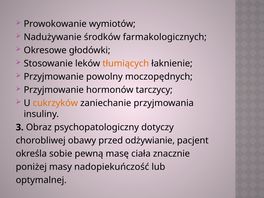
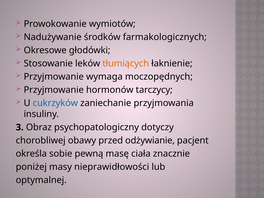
powolny: powolny -> wymaga
cukrzyków colour: orange -> blue
nadopiekuńczość: nadopiekuńczość -> nieprawidłowości
